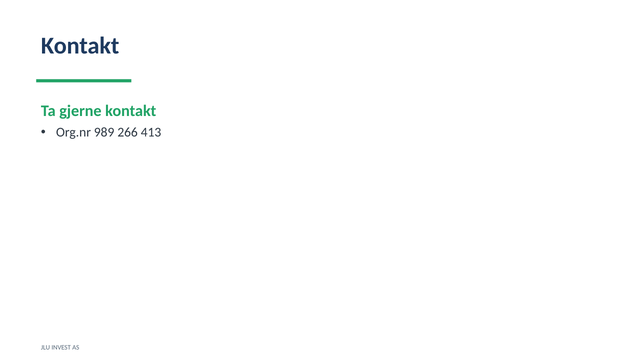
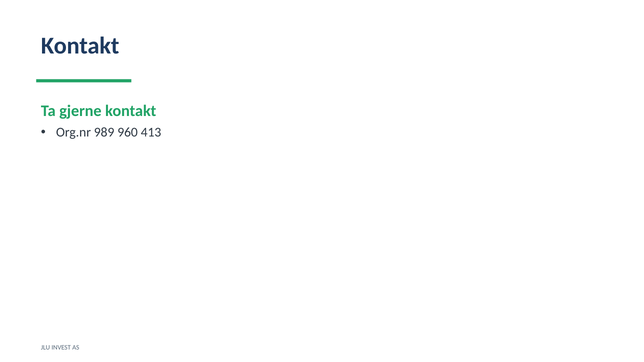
266: 266 -> 960
